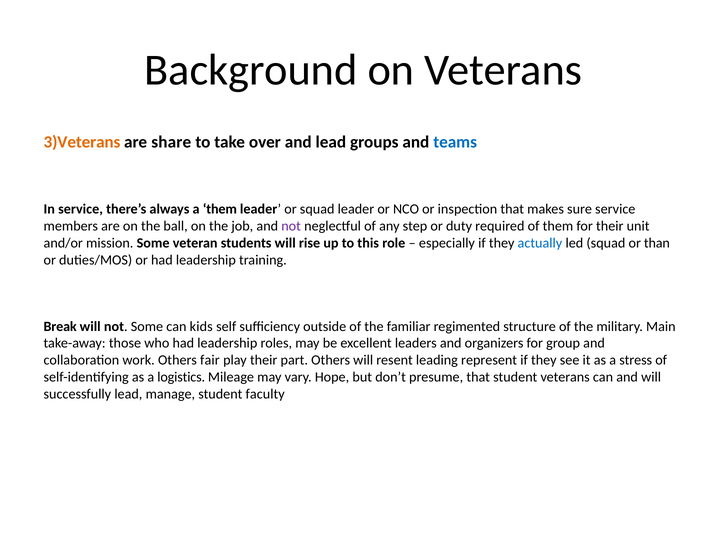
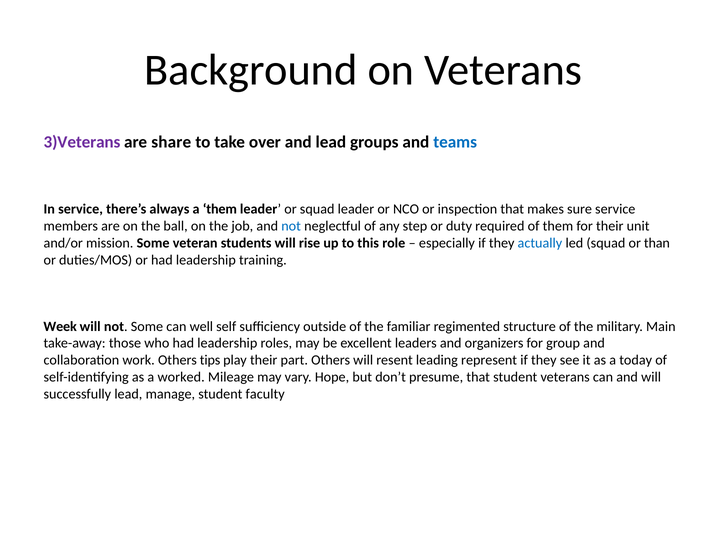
3)Veterans colour: orange -> purple
not at (291, 226) colour: purple -> blue
Break: Break -> Week
kids: kids -> well
fair: fair -> tips
stress: stress -> today
logistics: logistics -> worked
